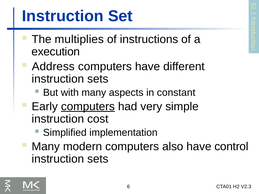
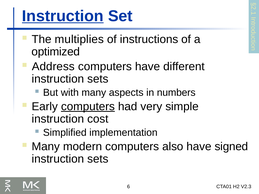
Instruction at (63, 16) underline: none -> present
execution: execution -> optimized
constant: constant -> numbers
control: control -> signed
